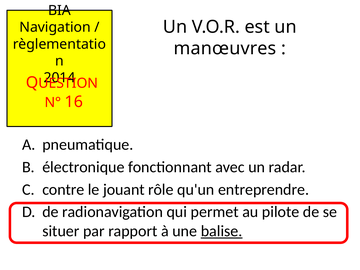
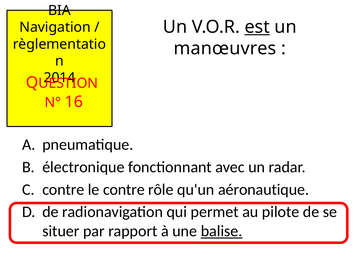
est underline: none -> present
le jouant: jouant -> contre
entreprendre: entreprendre -> aéronautique
